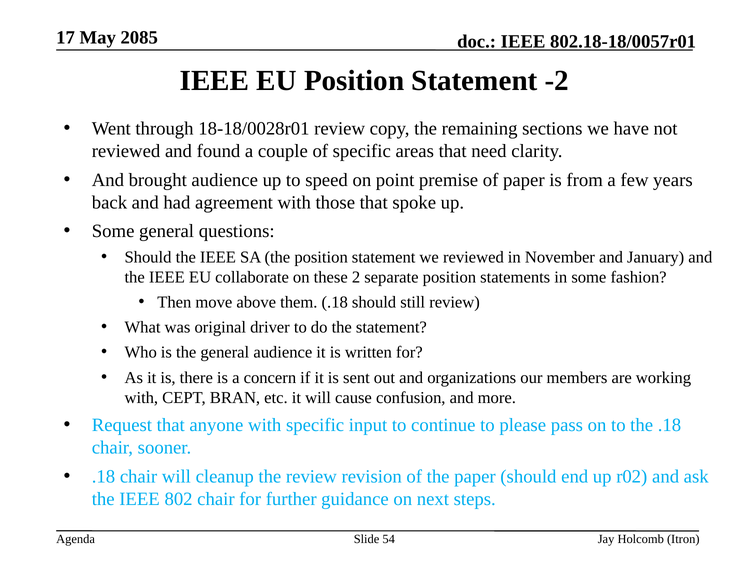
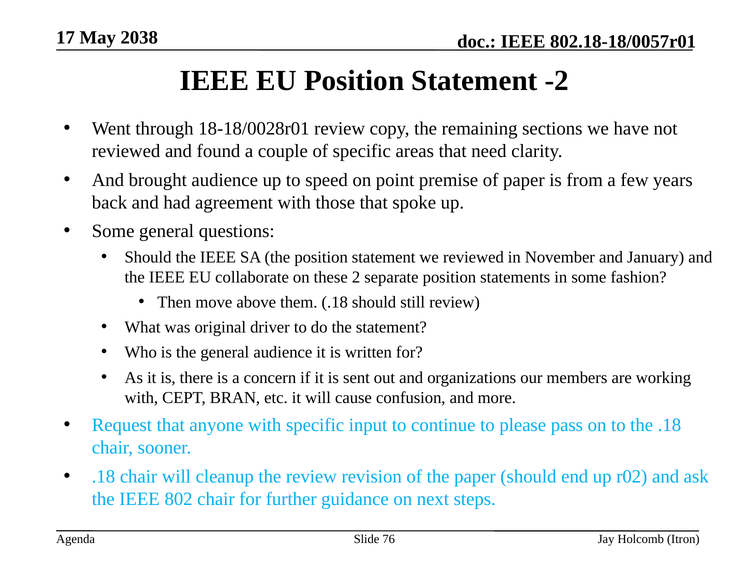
2085: 2085 -> 2038
54: 54 -> 76
